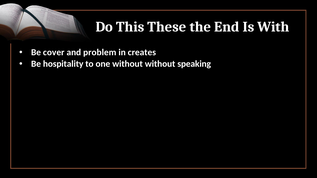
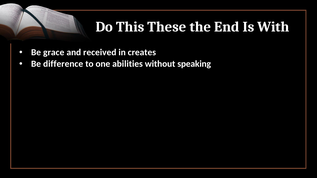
cover: cover -> grace
problem: problem -> received
hospitality: hospitality -> difference
one without: without -> abilities
